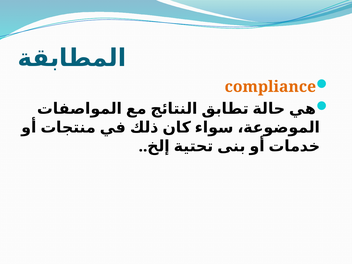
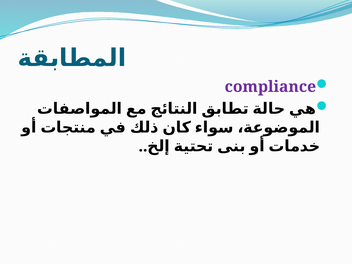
compliance colour: orange -> purple
